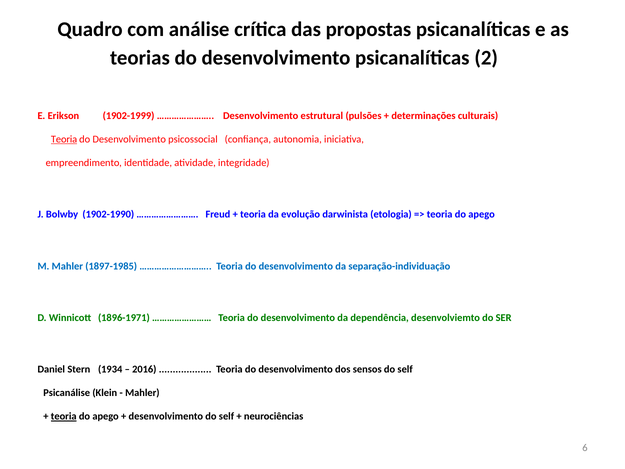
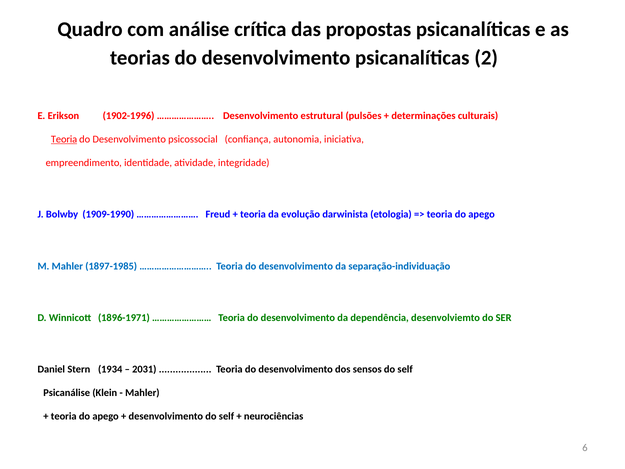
1902-1999: 1902-1999 -> 1902-1996
1902-1990: 1902-1990 -> 1909-1990
2016: 2016 -> 2031
teoria at (64, 416) underline: present -> none
